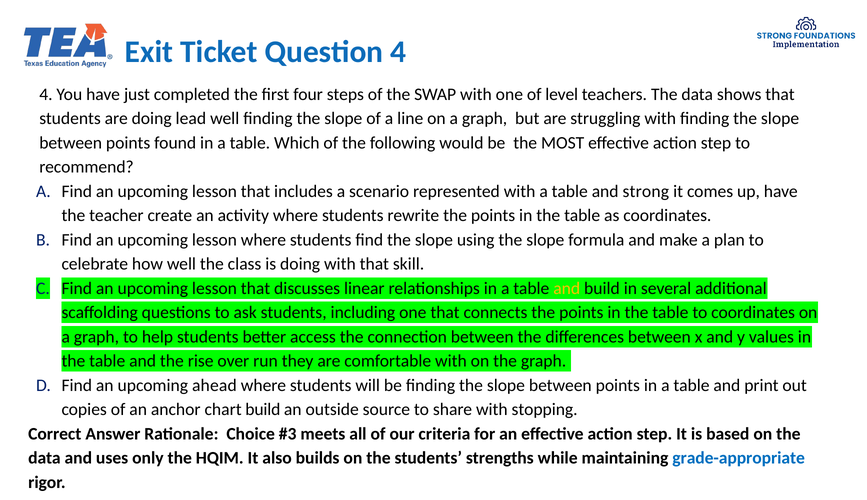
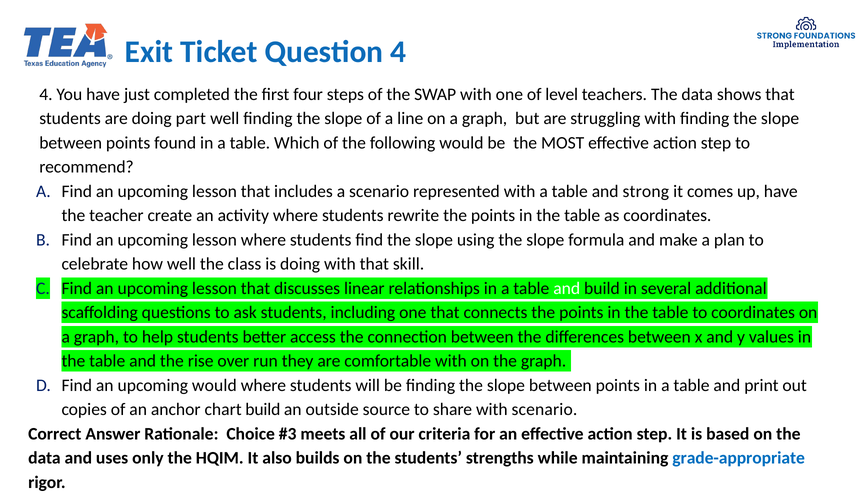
lead: lead -> part
and at (567, 288) colour: yellow -> white
upcoming ahead: ahead -> would
with stopping: stopping -> scenario
